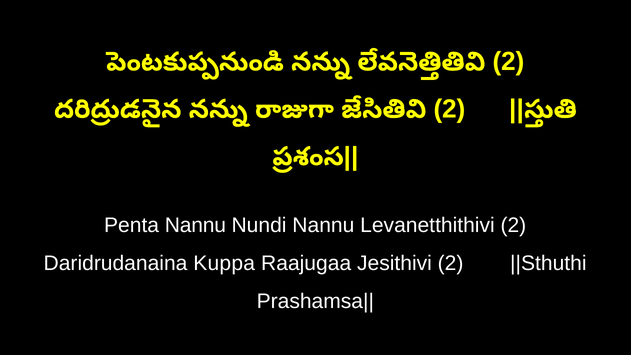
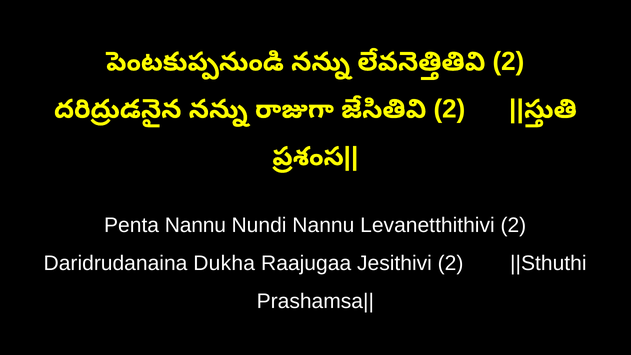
Kuppa: Kuppa -> Dukha
